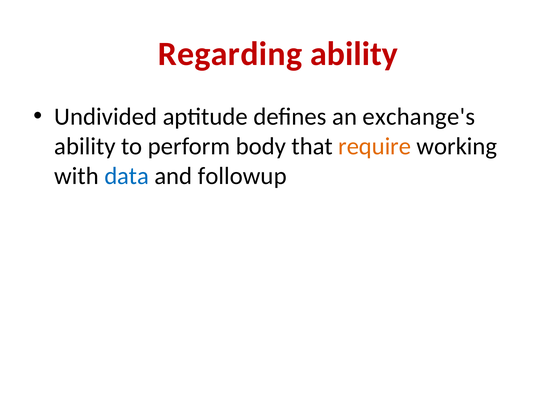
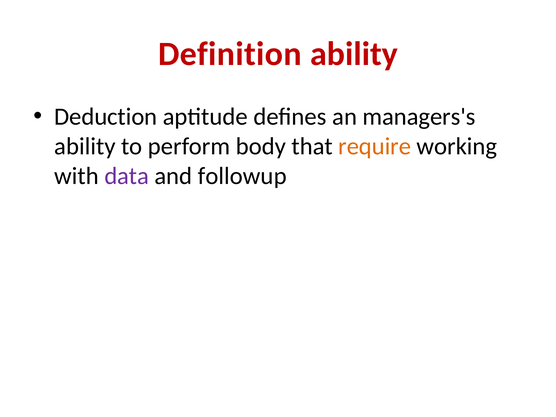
Regarding: Regarding -> Definition
Undivided: Undivided -> Deduction
exchange's: exchange's -> managers's
data colour: blue -> purple
